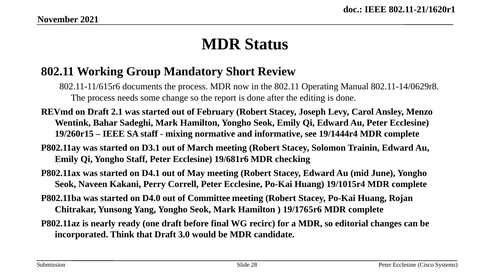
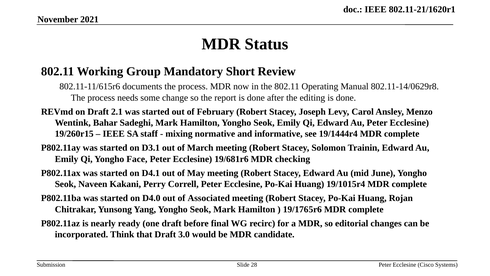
Yongho Staff: Staff -> Face
Committee: Committee -> Associated
